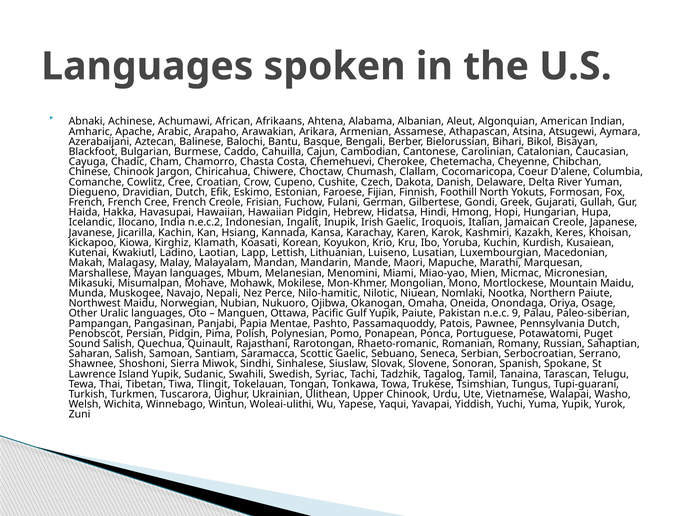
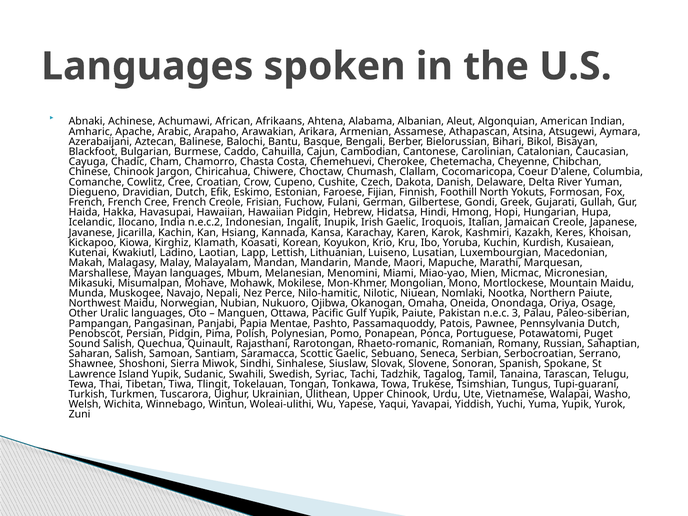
9: 9 -> 3
